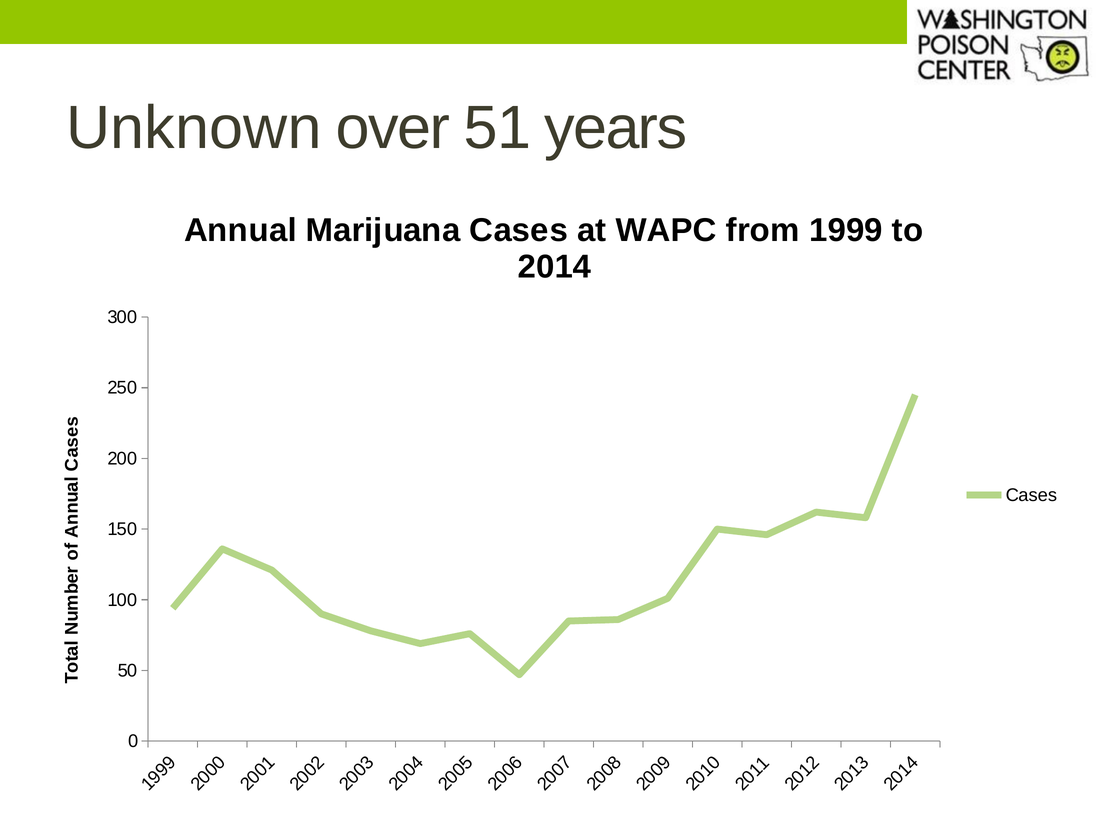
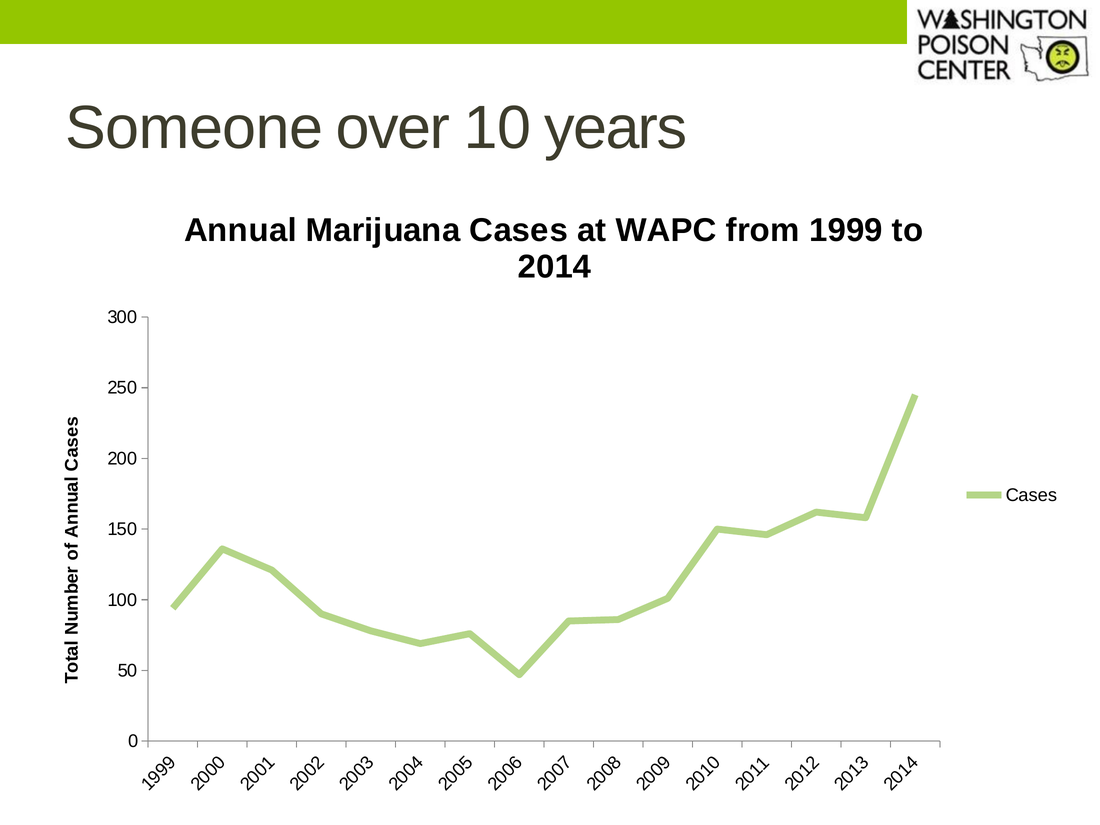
Unknown: Unknown -> Someone
51: 51 -> 10
